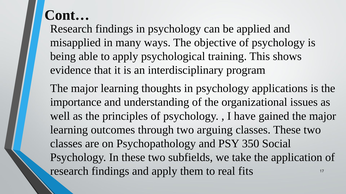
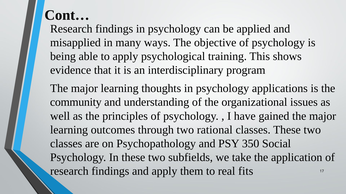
importance: importance -> community
arguing: arguing -> rational
